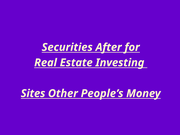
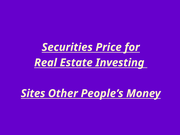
After: After -> Price
